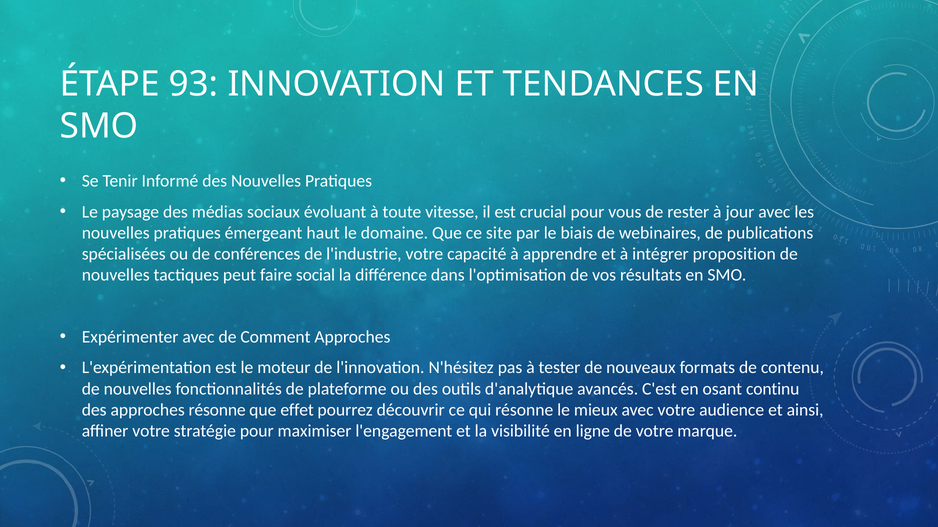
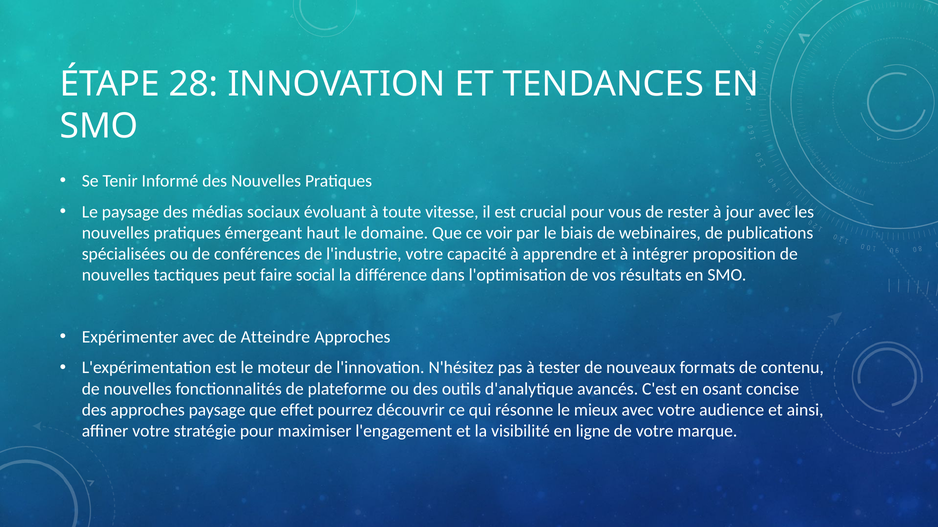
93: 93 -> 28
site: site -> voir
Comment: Comment -> Atteindre
continu: continu -> concise
approches résonne: résonne -> paysage
